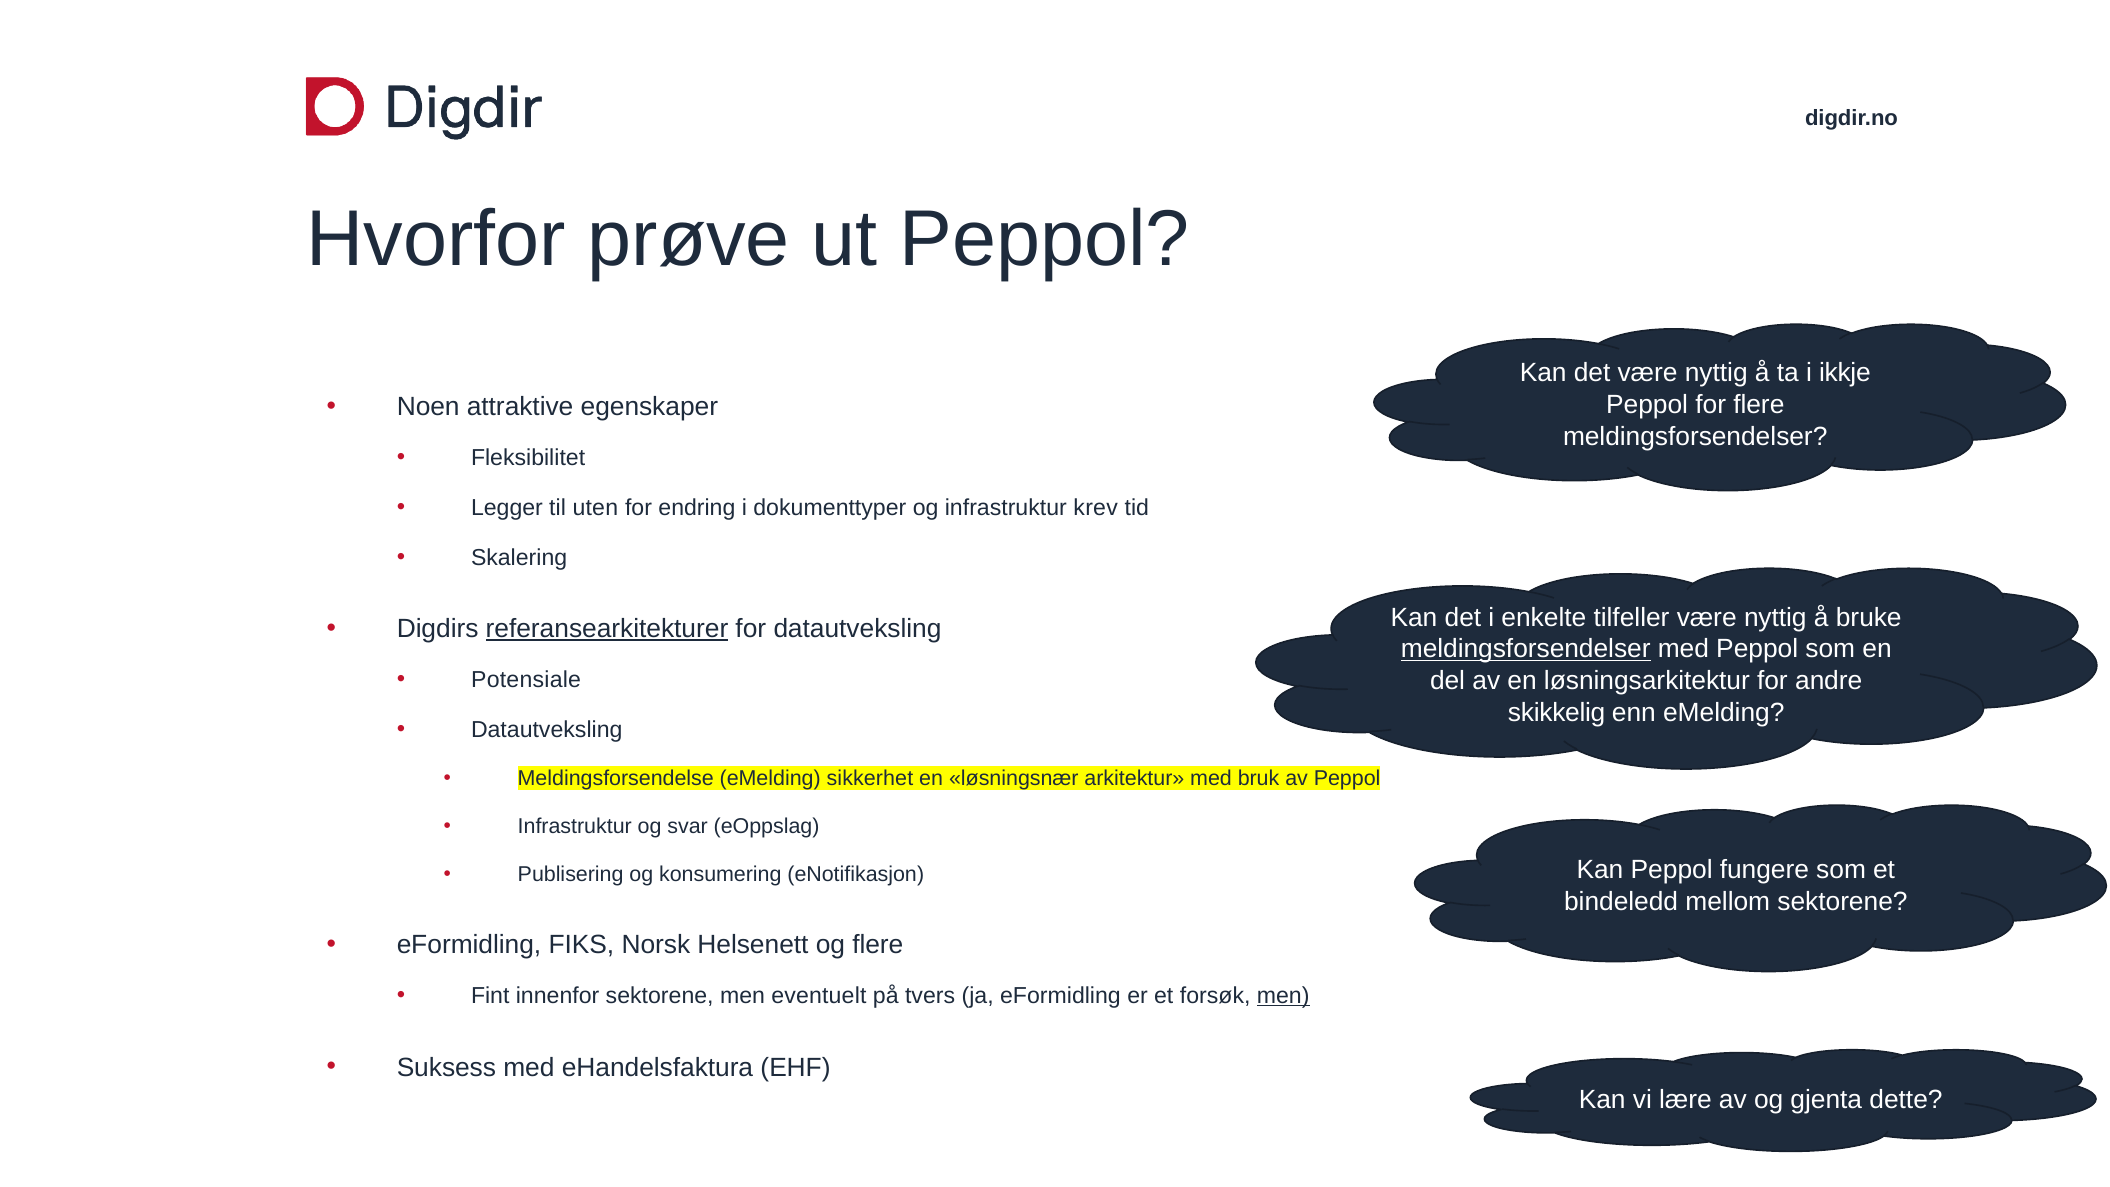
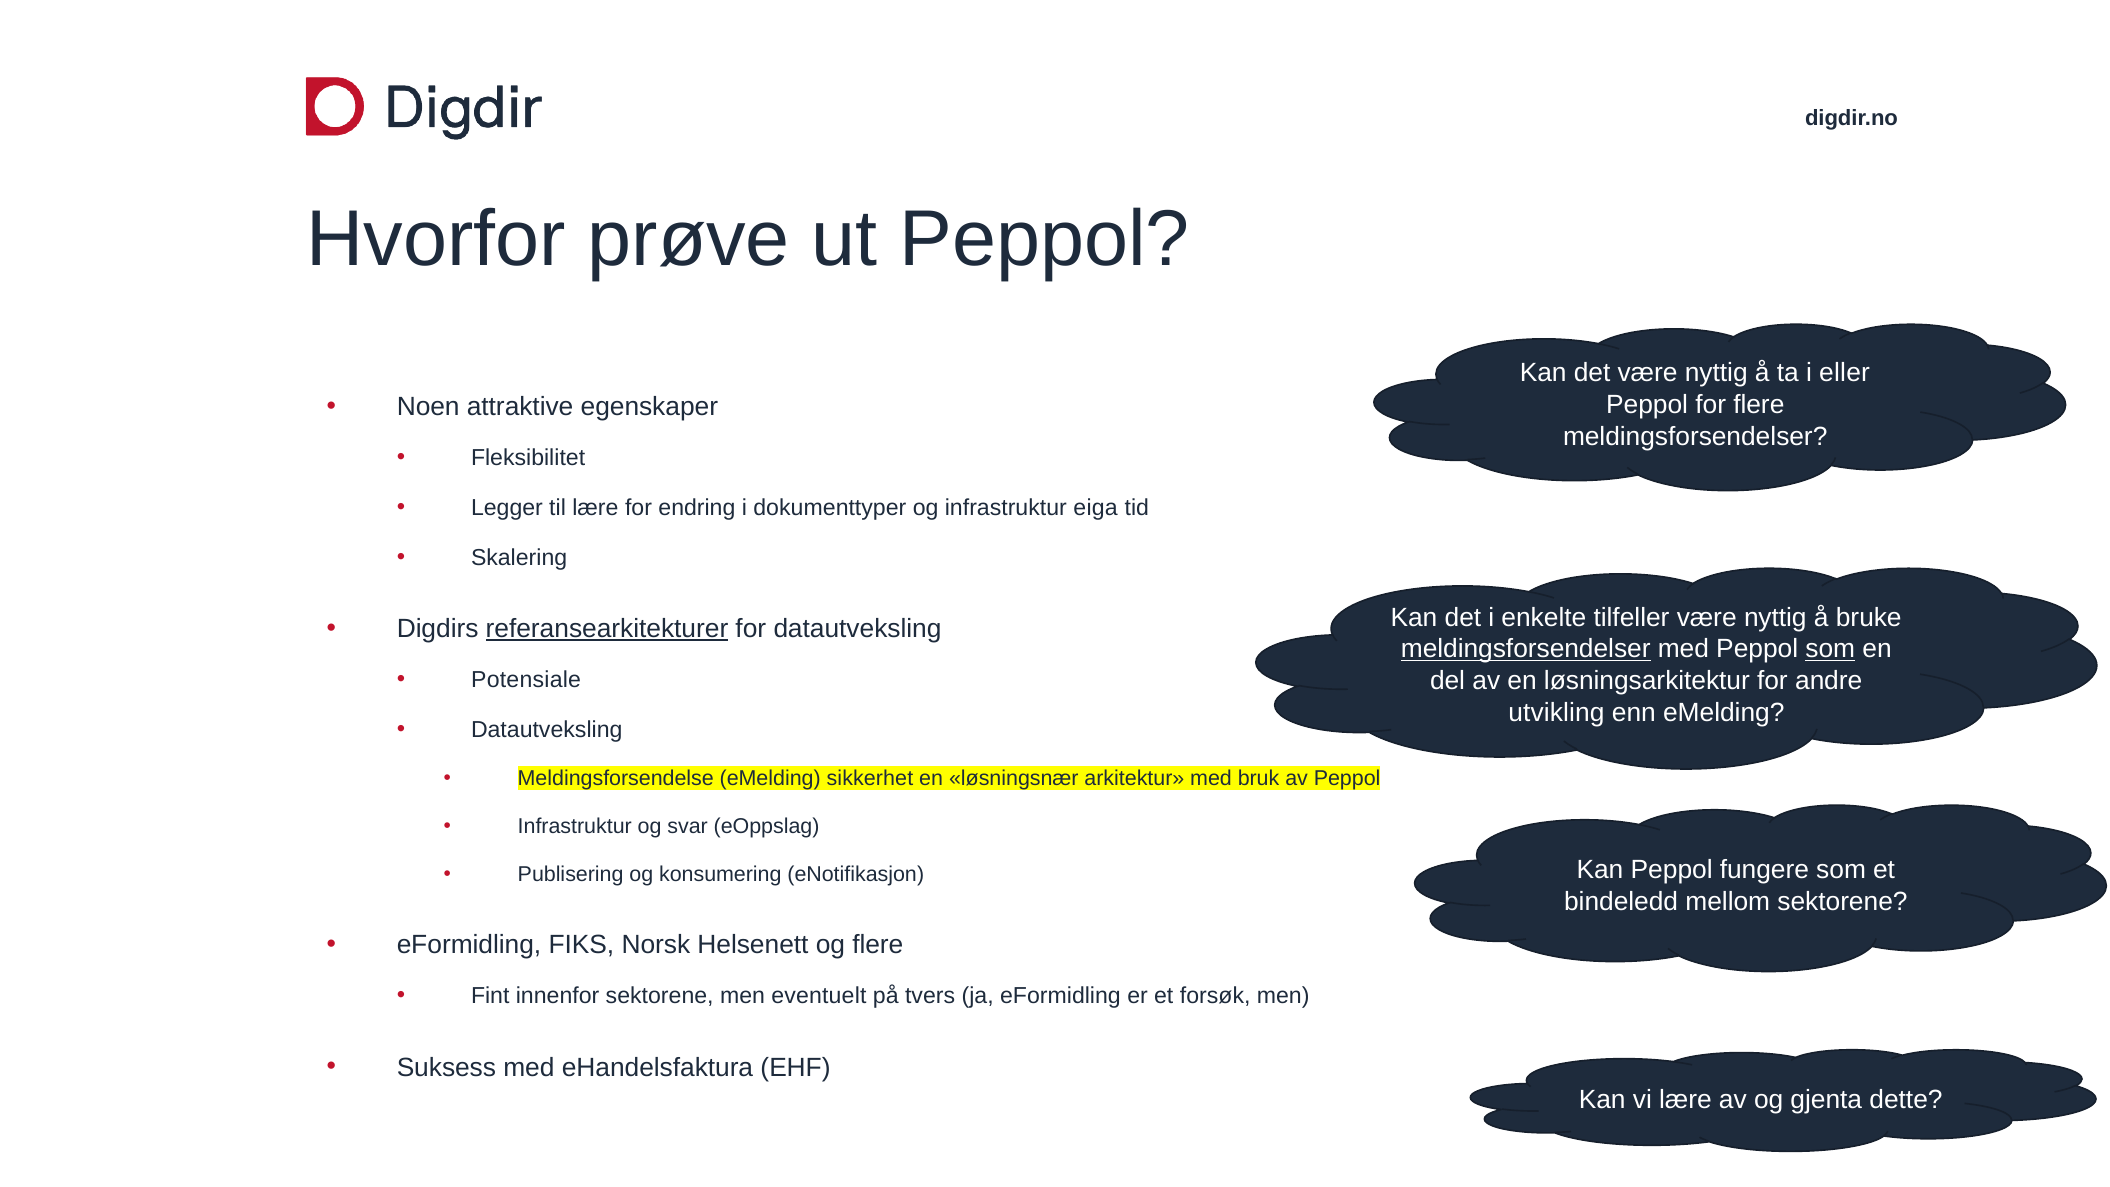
ikkje: ikkje -> eller
til uten: uten -> lære
krev: krev -> eiga
som at (1830, 649) underline: none -> present
skikkelig: skikkelig -> utvikling
men at (1283, 996) underline: present -> none
